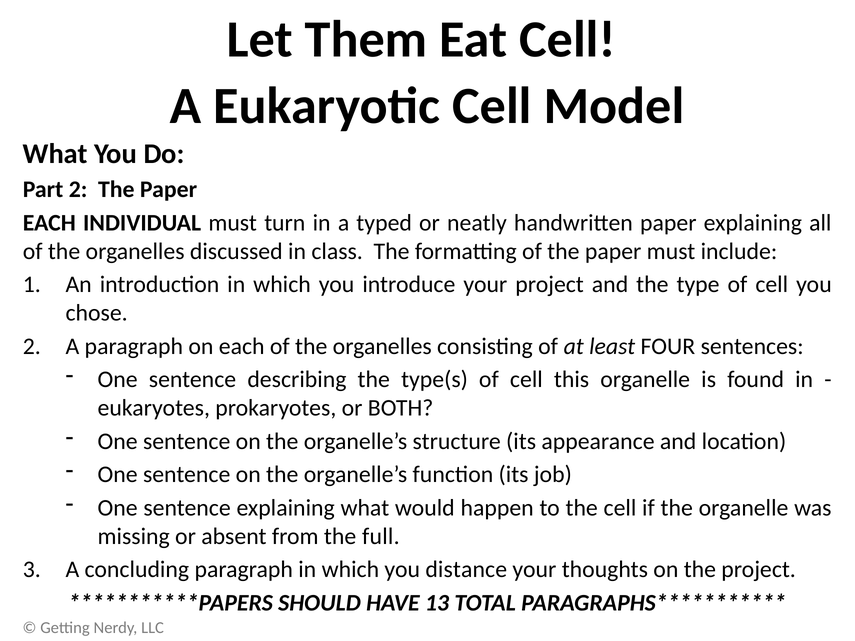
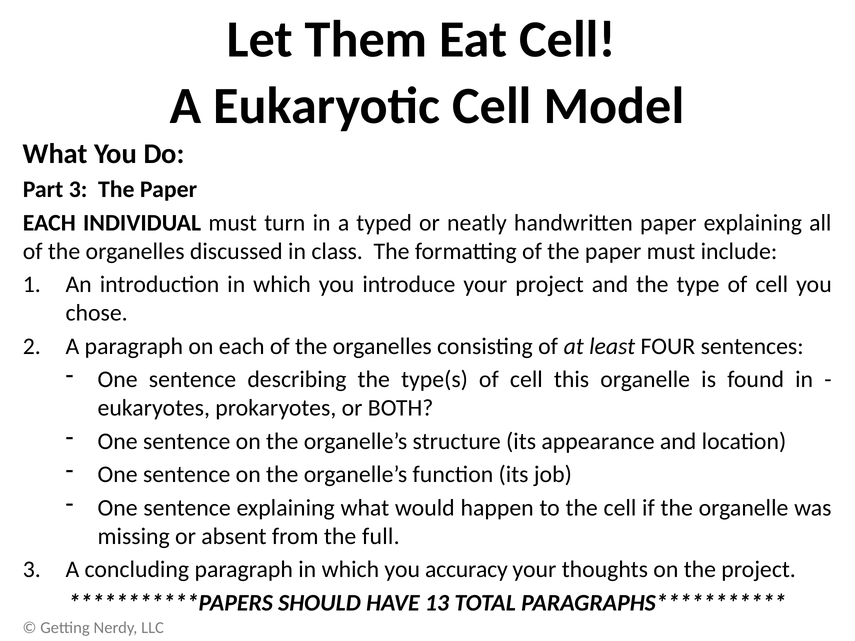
Part 2: 2 -> 3
distance: distance -> accuracy
